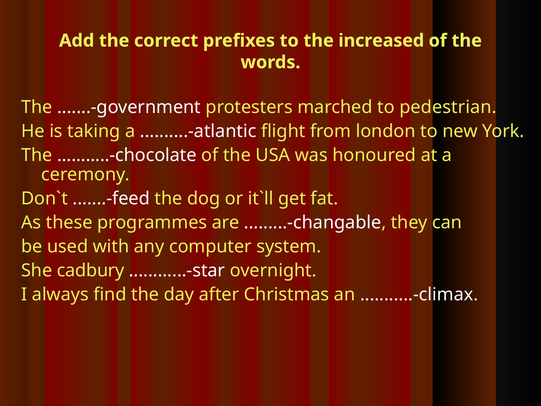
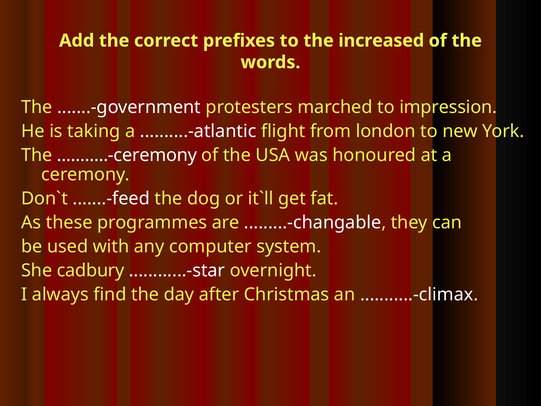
pedestrian: pedestrian -> impression
...........-chocolate: ...........-chocolate -> ...........-ceremony
